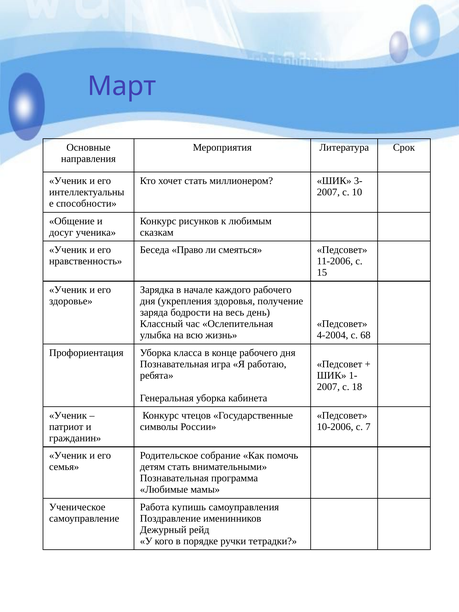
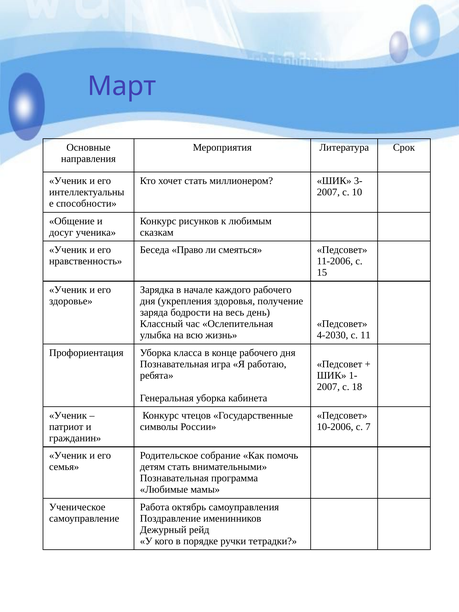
4-2004: 4-2004 -> 4-2030
68: 68 -> 11
купишь: купишь -> октябрь
